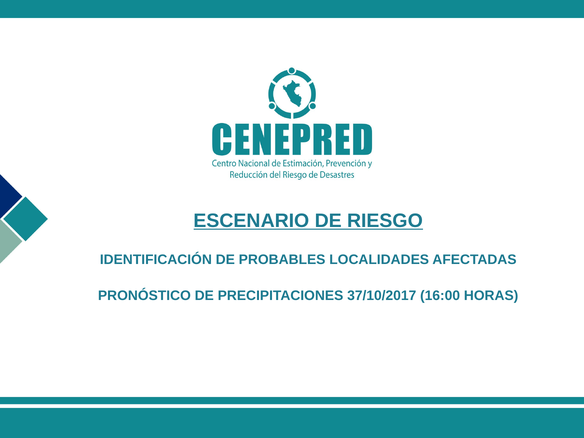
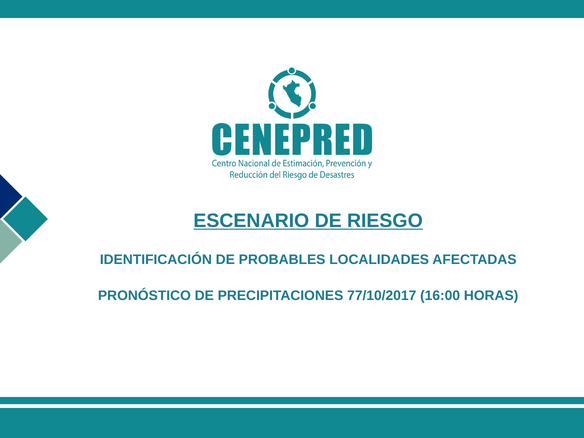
37/10/2017: 37/10/2017 -> 77/10/2017
